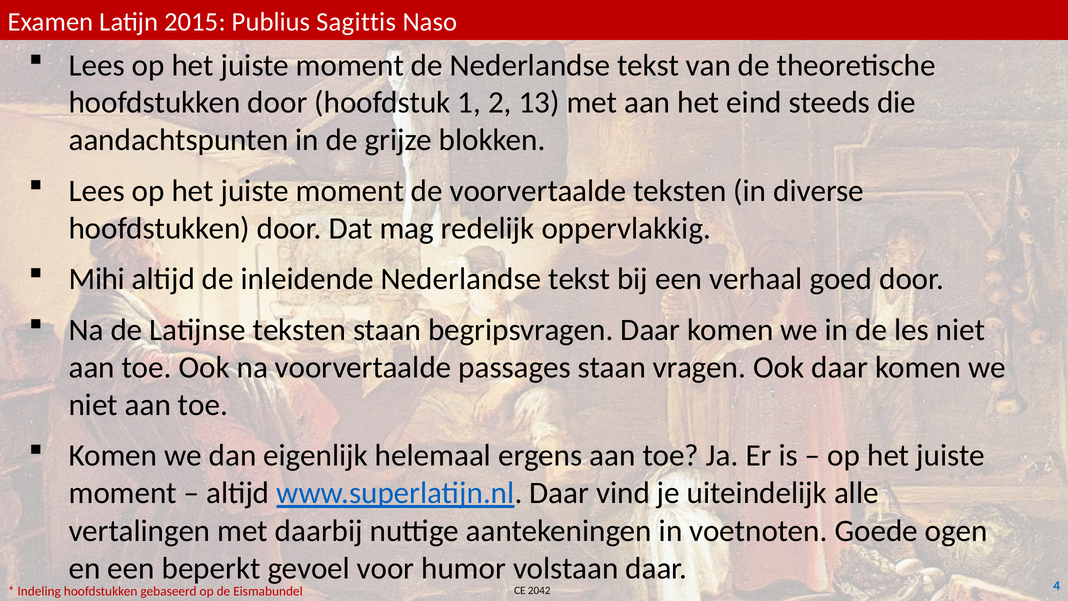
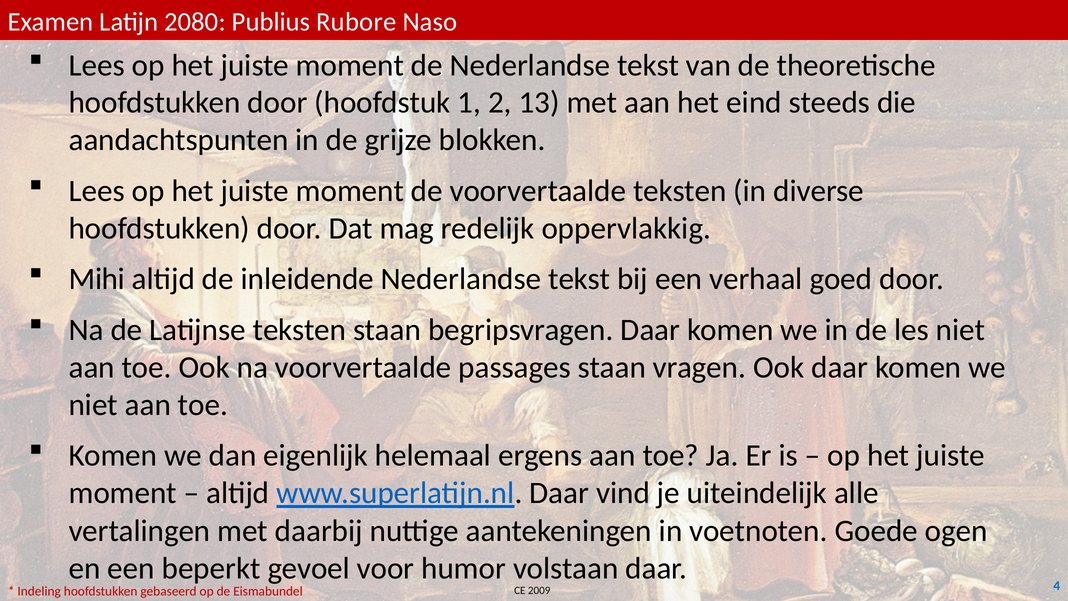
2015: 2015 -> 2080
Sagittis: Sagittis -> Rubore
2042: 2042 -> 2009
